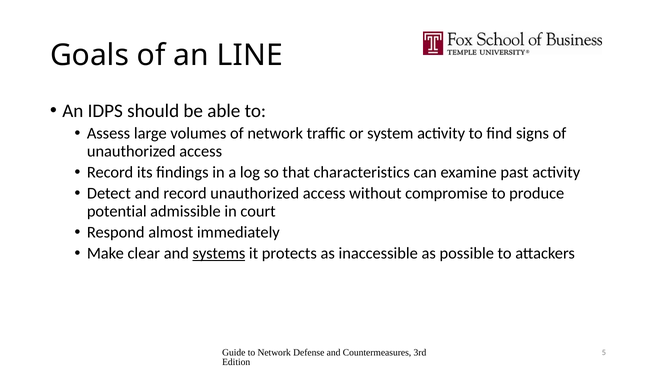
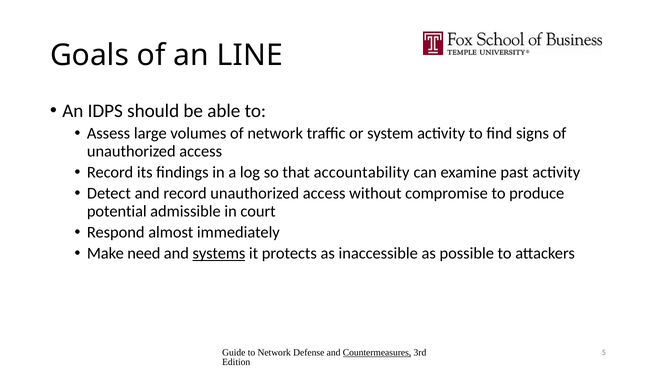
characteristics: characteristics -> accountability
clear: clear -> need
Countermeasures underline: none -> present
